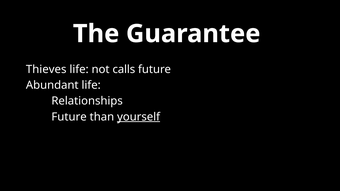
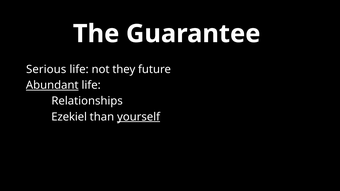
Thieves: Thieves -> Serious
calls: calls -> they
Abundant underline: none -> present
Future at (69, 117): Future -> Ezekiel
